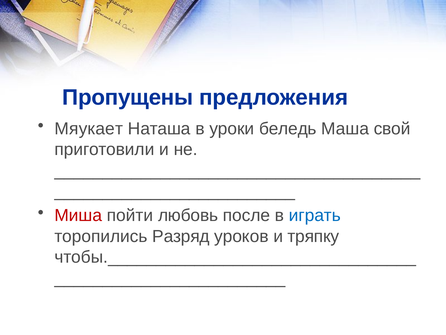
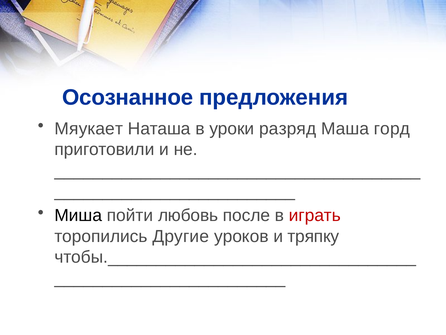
Пропущены: Пропущены -> Осознанное
беледь: беледь -> разряд
свой: свой -> горд
Миша colour: red -> black
играть colour: blue -> red
Разряд: Разряд -> Другие
